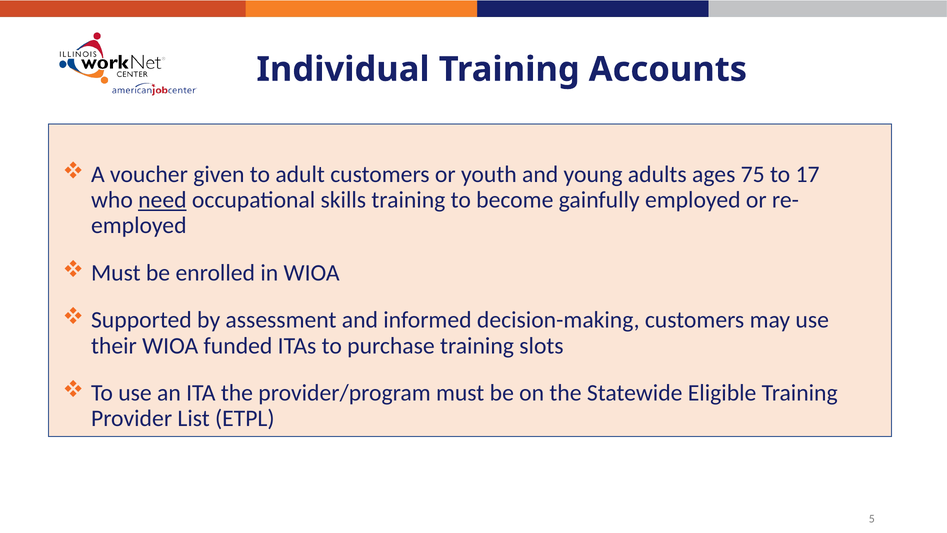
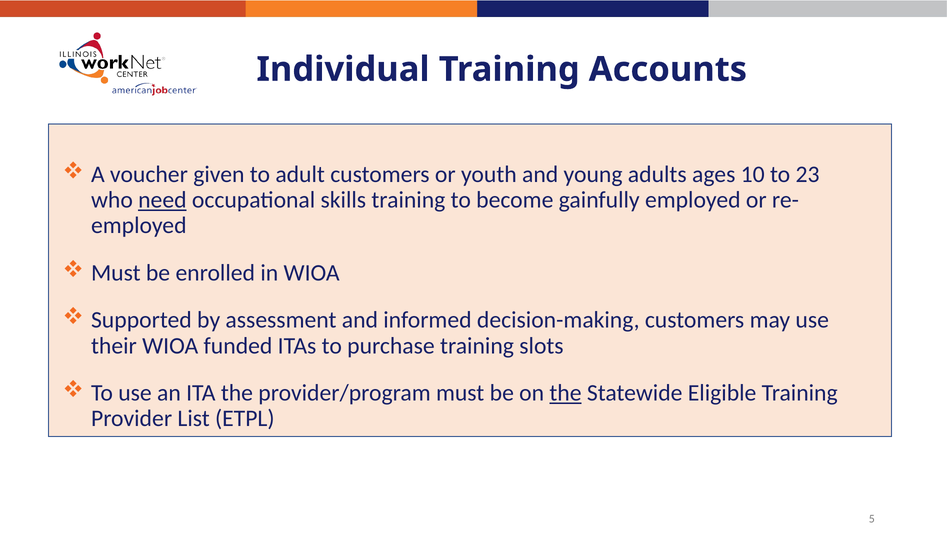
75: 75 -> 10
17: 17 -> 23
the at (565, 393) underline: none -> present
